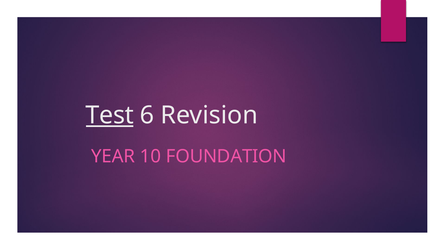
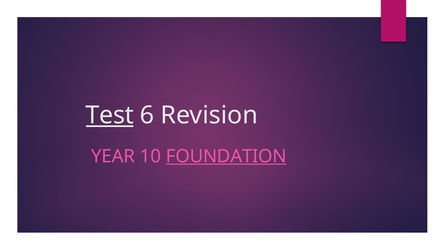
FOUNDATION underline: none -> present
